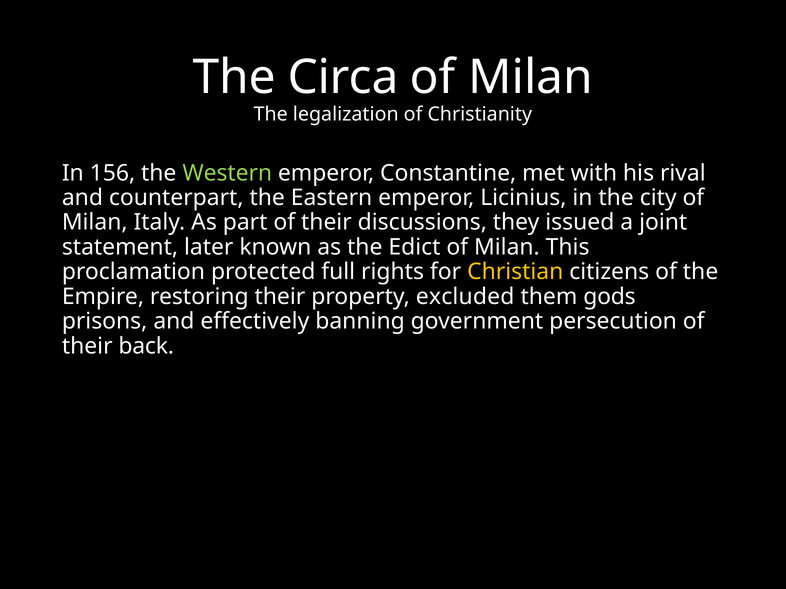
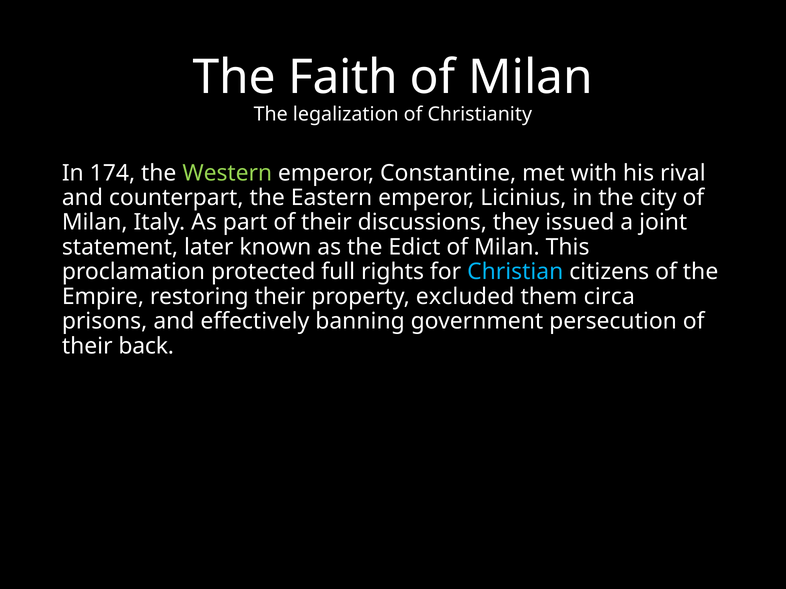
Circa: Circa -> Faith
156: 156 -> 174
Christian colour: yellow -> light blue
gods: gods -> circa
